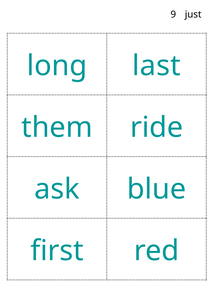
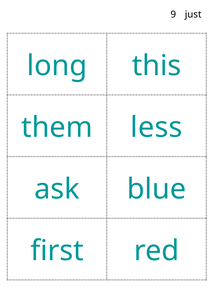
last: last -> this
ride: ride -> less
